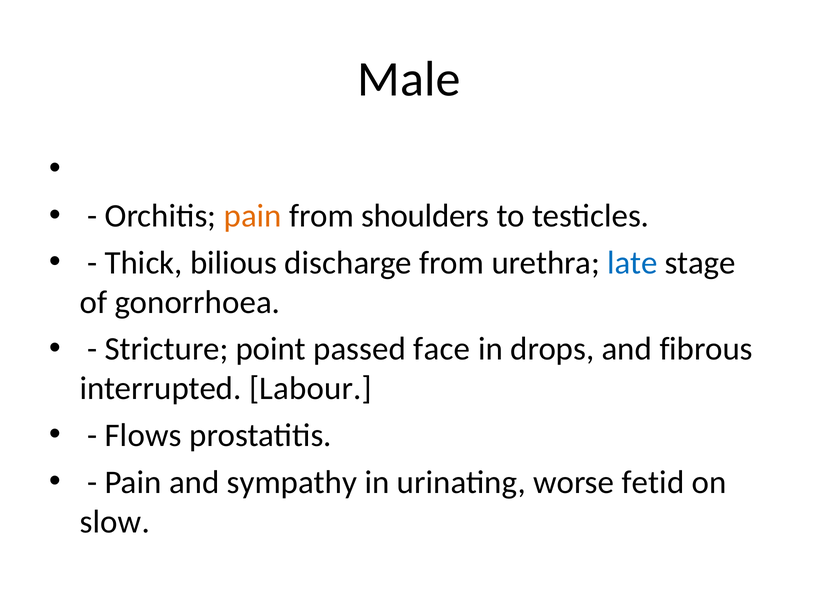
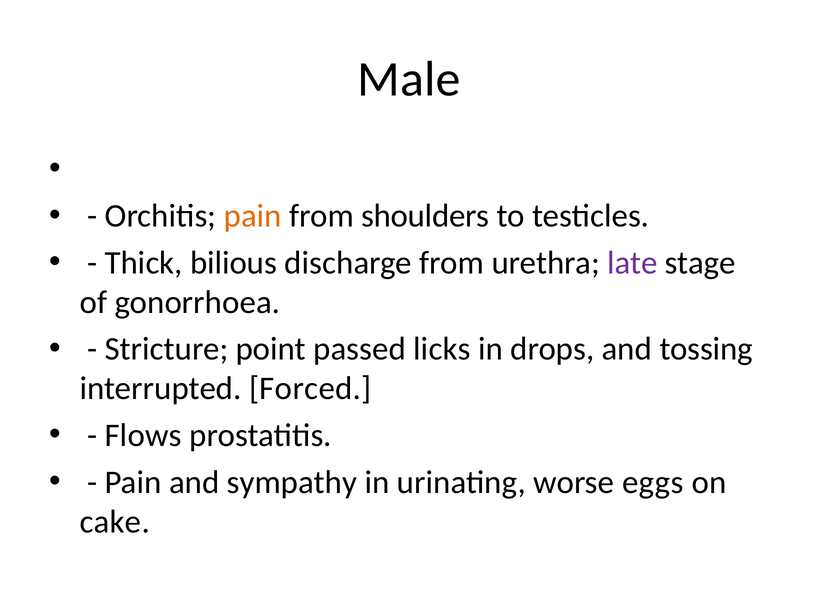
late colour: blue -> purple
face: face -> licks
fibrous: fibrous -> tossing
Labour: Labour -> Forced
fetid: fetid -> eggs
slow: slow -> cake
